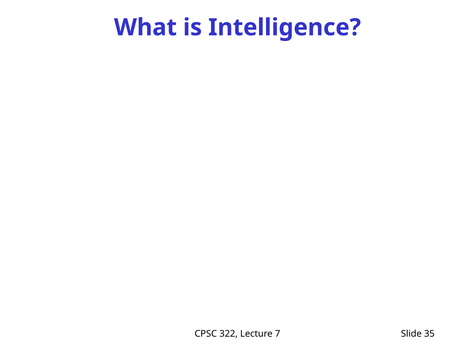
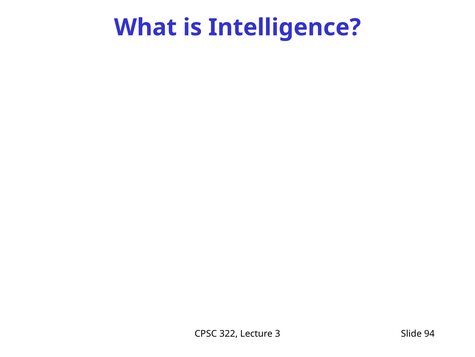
7: 7 -> 3
35: 35 -> 94
